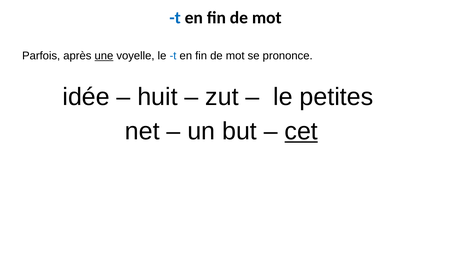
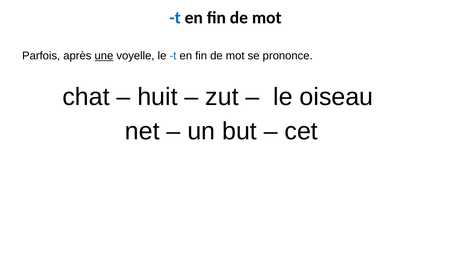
idée: idée -> chat
petites: petites -> oiseau
cet underline: present -> none
